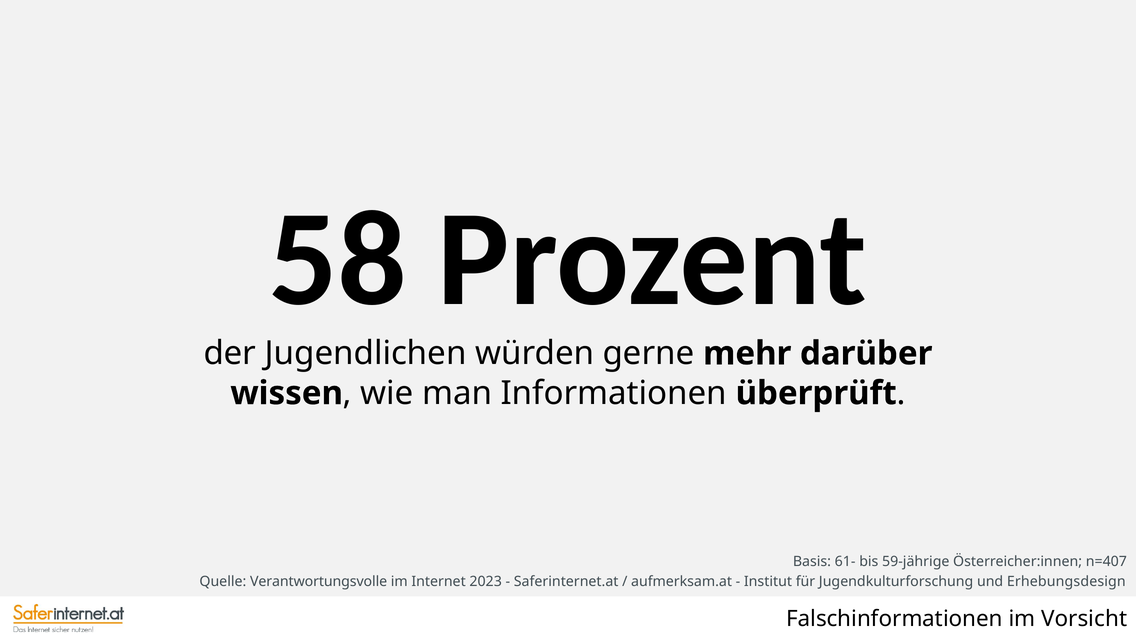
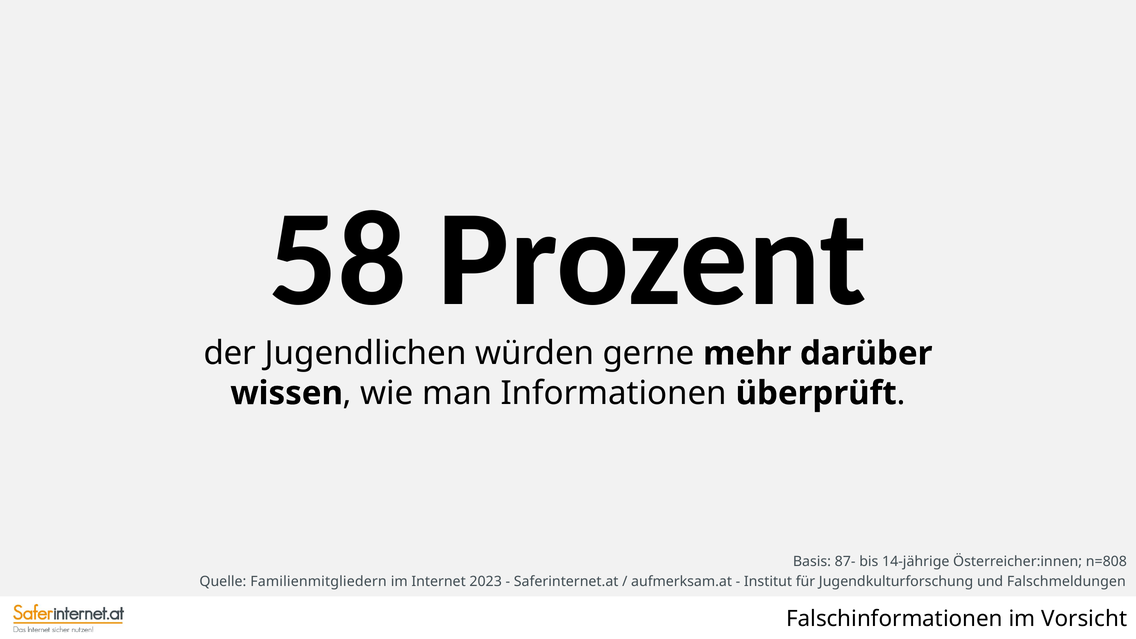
61-: 61- -> 87-
59-jährige: 59-jährige -> 14-jährige
n=407: n=407 -> n=808
Verantwortungsvolle: Verantwortungsvolle -> Familienmitgliedern
Erhebungsdesign: Erhebungsdesign -> Falschmeldungen
